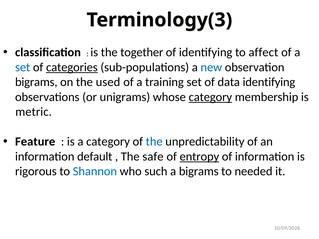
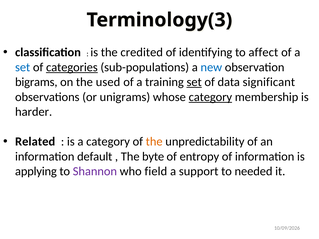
together: together -> credited
set at (194, 82) underline: none -> present
data identifying: identifying -> significant
metric: metric -> harder
Feature: Feature -> Related
the at (154, 142) colour: blue -> orange
safe: safe -> byte
entropy underline: present -> none
rigorous: rigorous -> applying
Shannon colour: blue -> purple
such: such -> field
a bigrams: bigrams -> support
